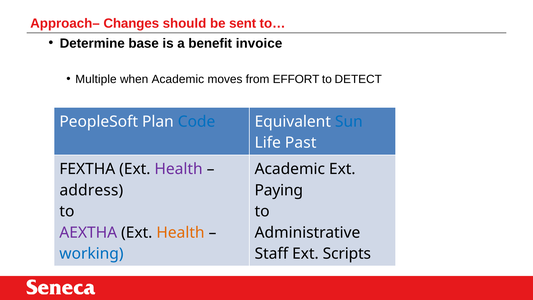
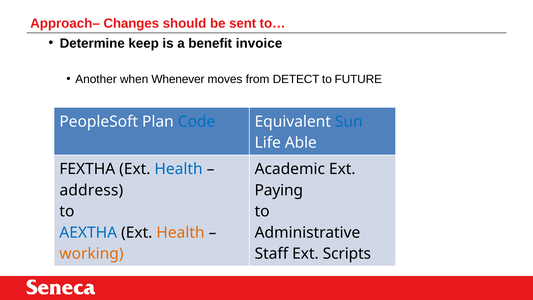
base: base -> keep
Multiple: Multiple -> Another
when Academic: Academic -> Whenever
EFFORT: EFFORT -> DETECT
DETECT: DETECT -> FUTURE
Past: Past -> Able
Health at (179, 169) colour: purple -> blue
AEXTHA colour: purple -> blue
working colour: blue -> orange
